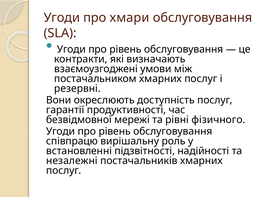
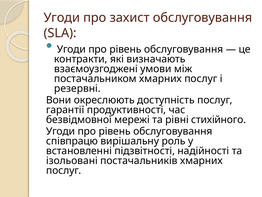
хмари: хмари -> захист
фізичного: фізичного -> стихійного
незалежні: незалежні -> ізольовані
